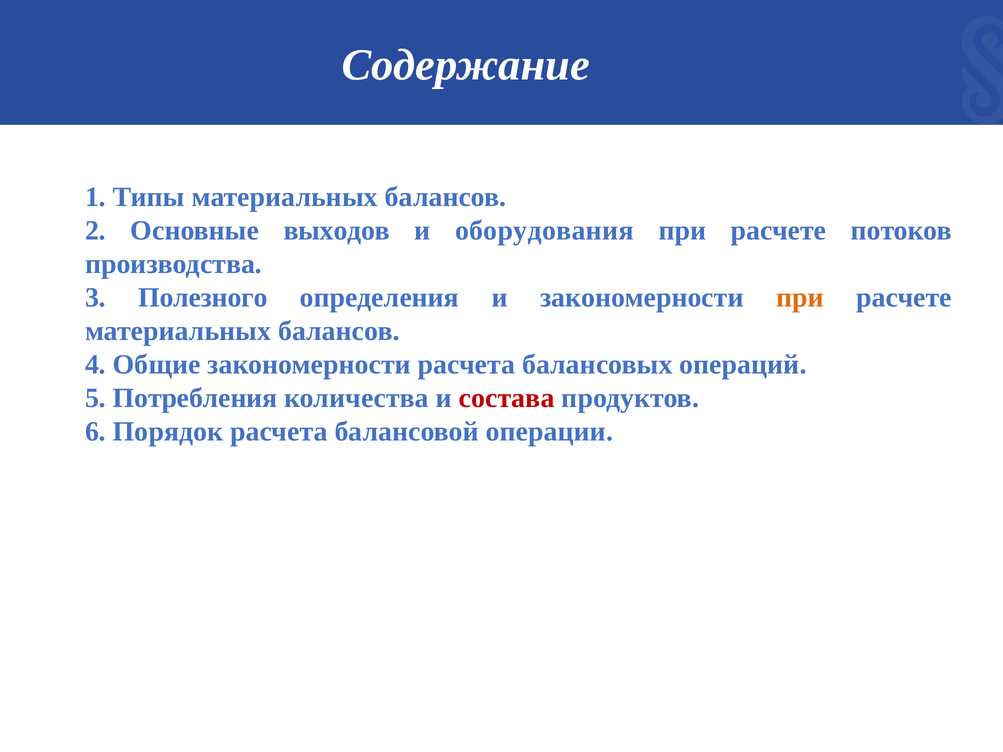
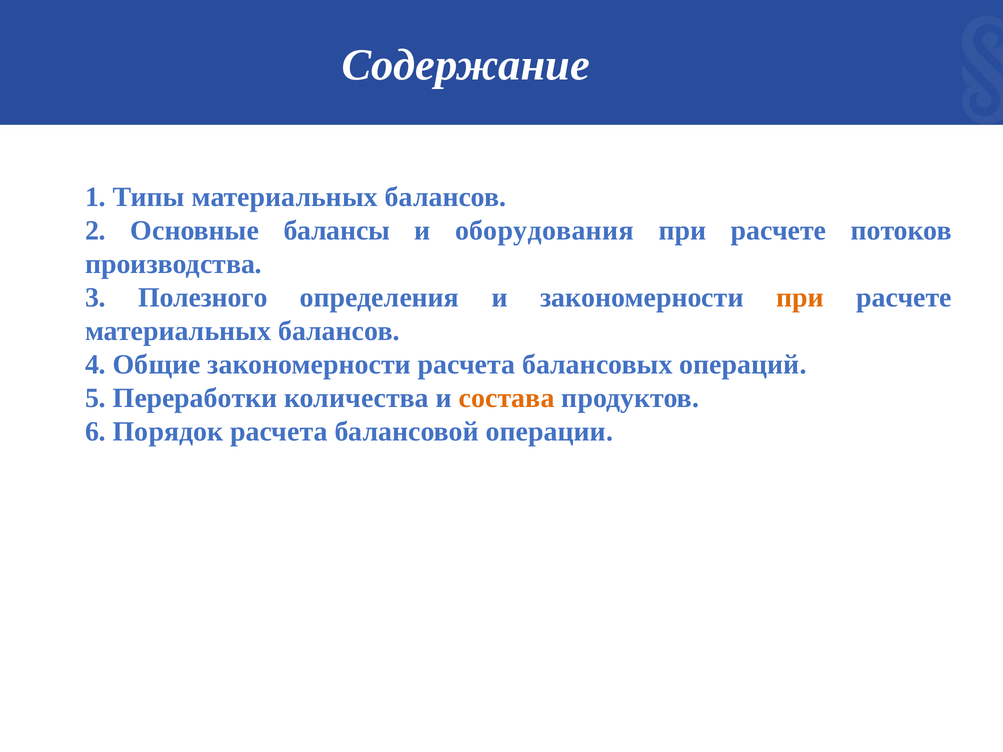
выходов: выходов -> балансы
Потребления: Потребления -> Переработки
состава colour: red -> orange
